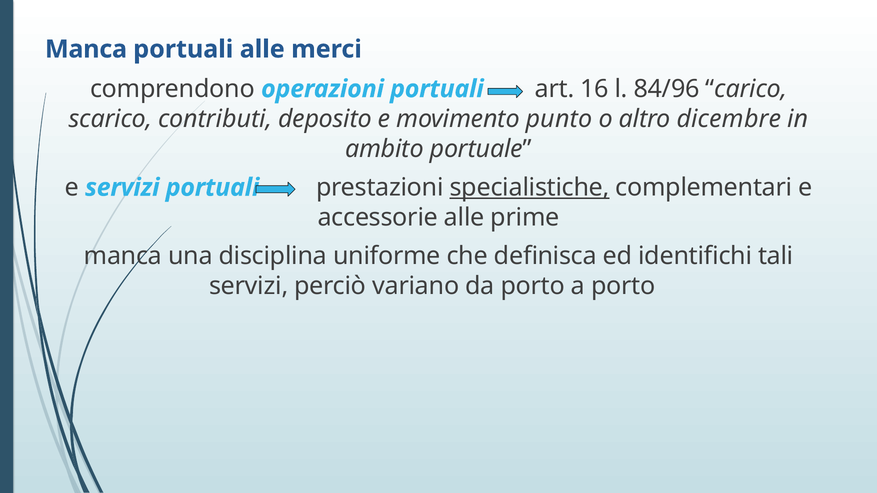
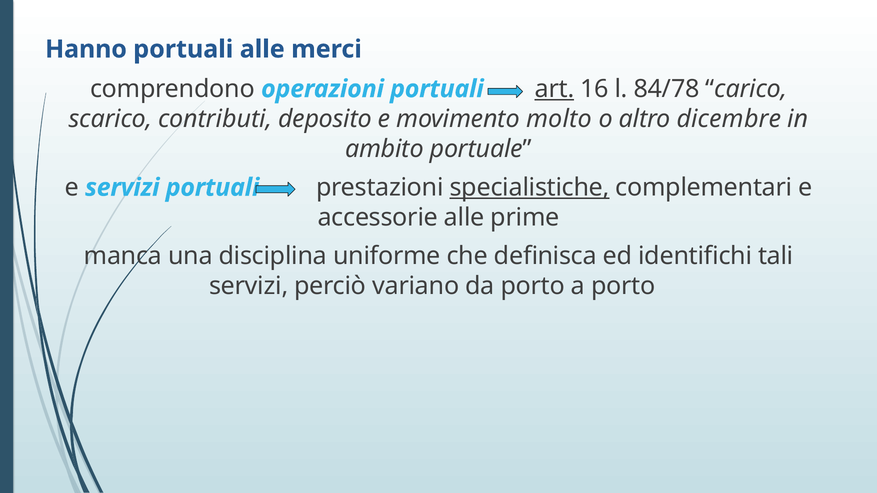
Manca at (86, 49): Manca -> Hanno
art underline: none -> present
84/96: 84/96 -> 84/78
punto: punto -> molto
